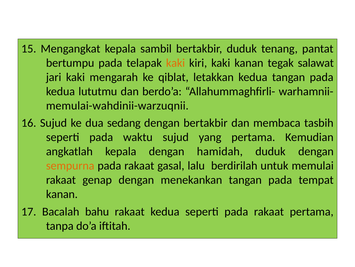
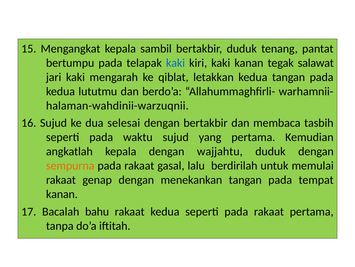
kaki at (176, 63) colour: orange -> blue
memulai-wahdinii-warzuqnii: memulai-wahdinii-warzuqnii -> halaman-wahdinii-warzuqnii
sedang: sedang -> selesai
hamidah: hamidah -> wajjahtu
